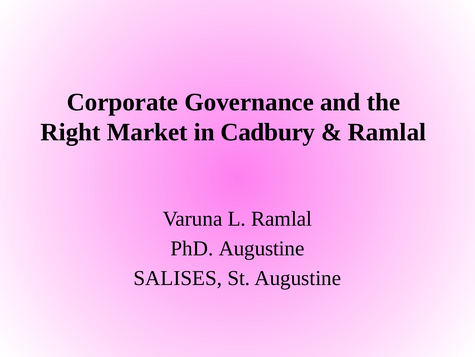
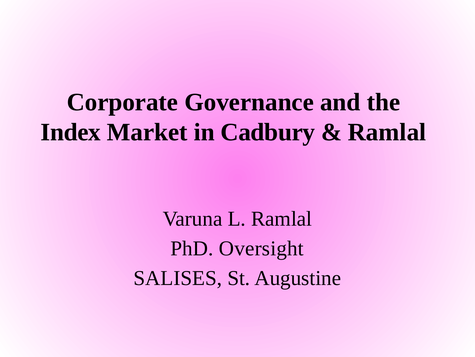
Right: Right -> Index
PhD Augustine: Augustine -> Oversight
